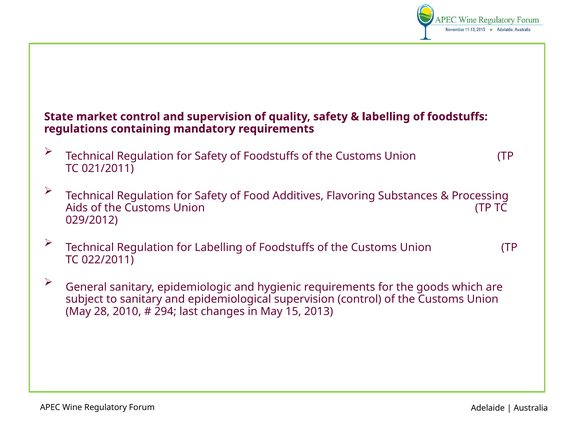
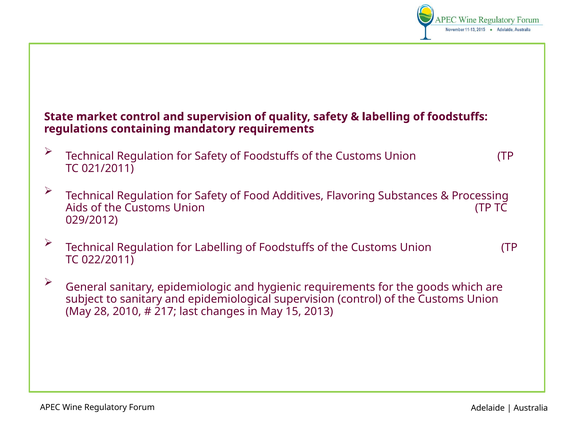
294: 294 -> 217
